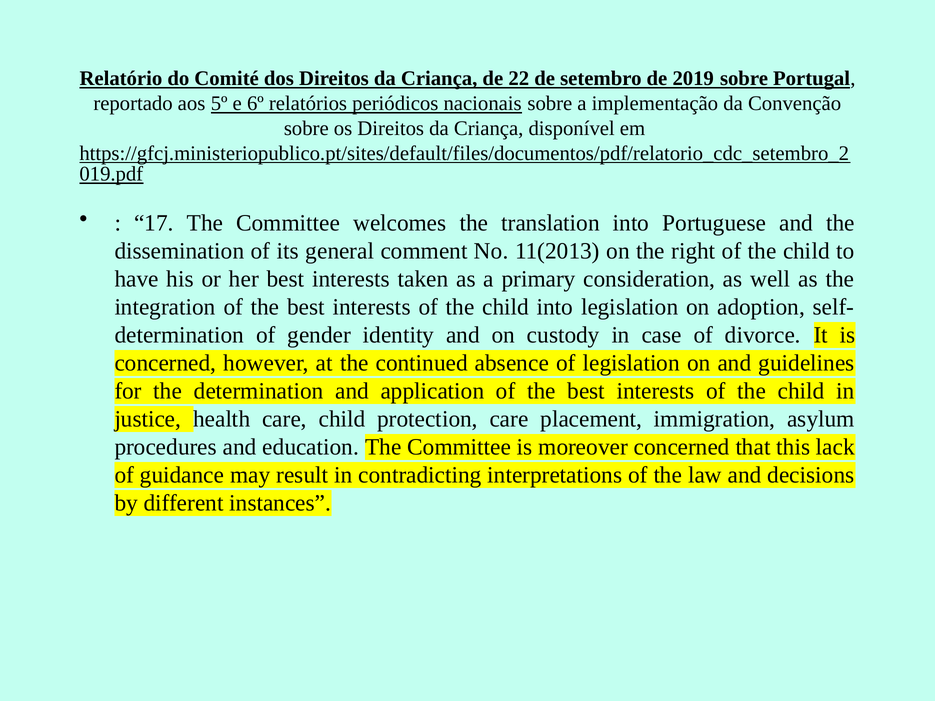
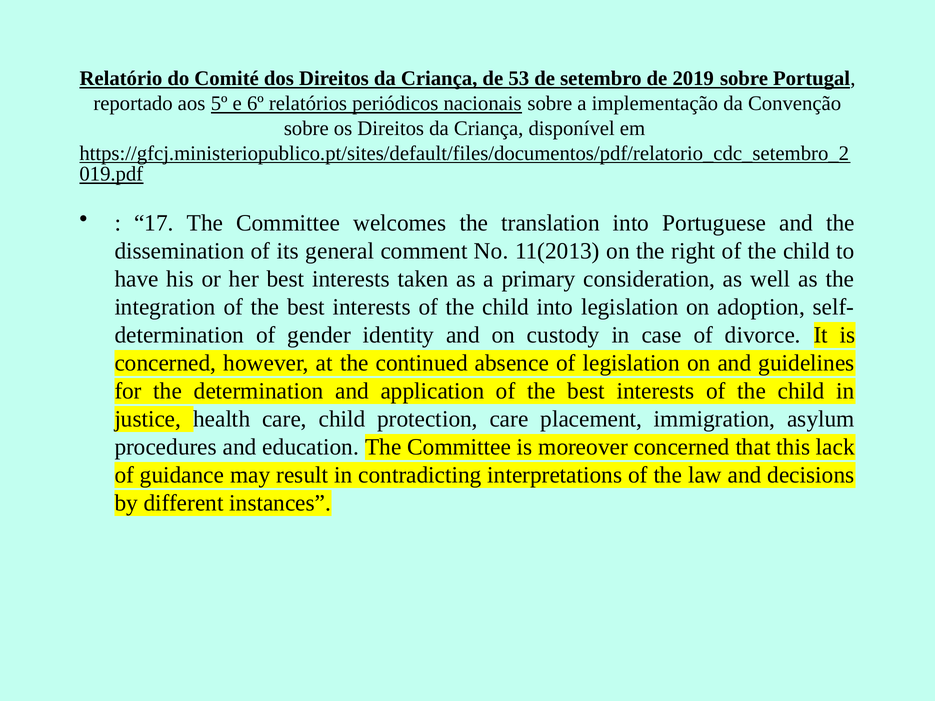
22: 22 -> 53
